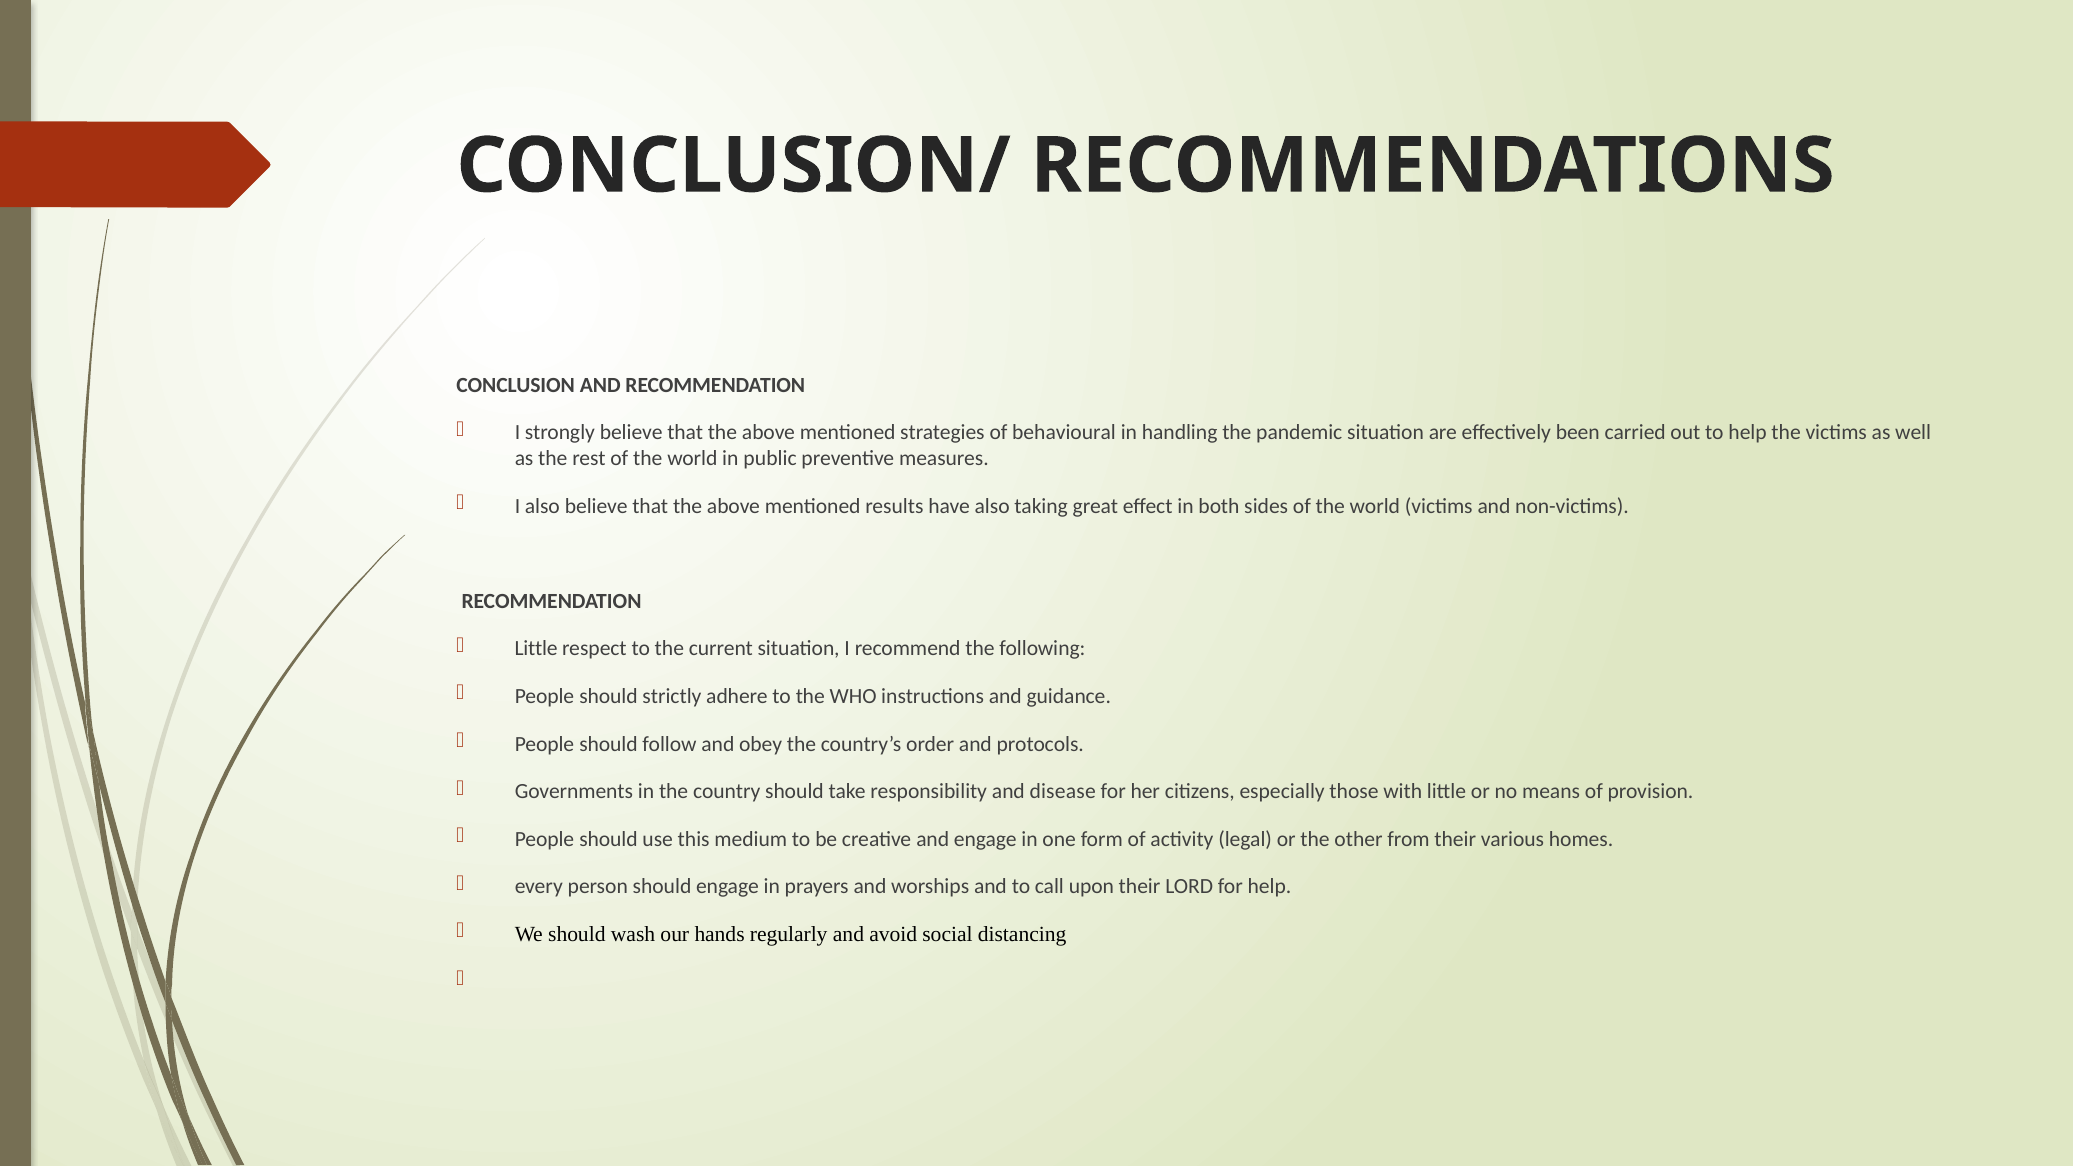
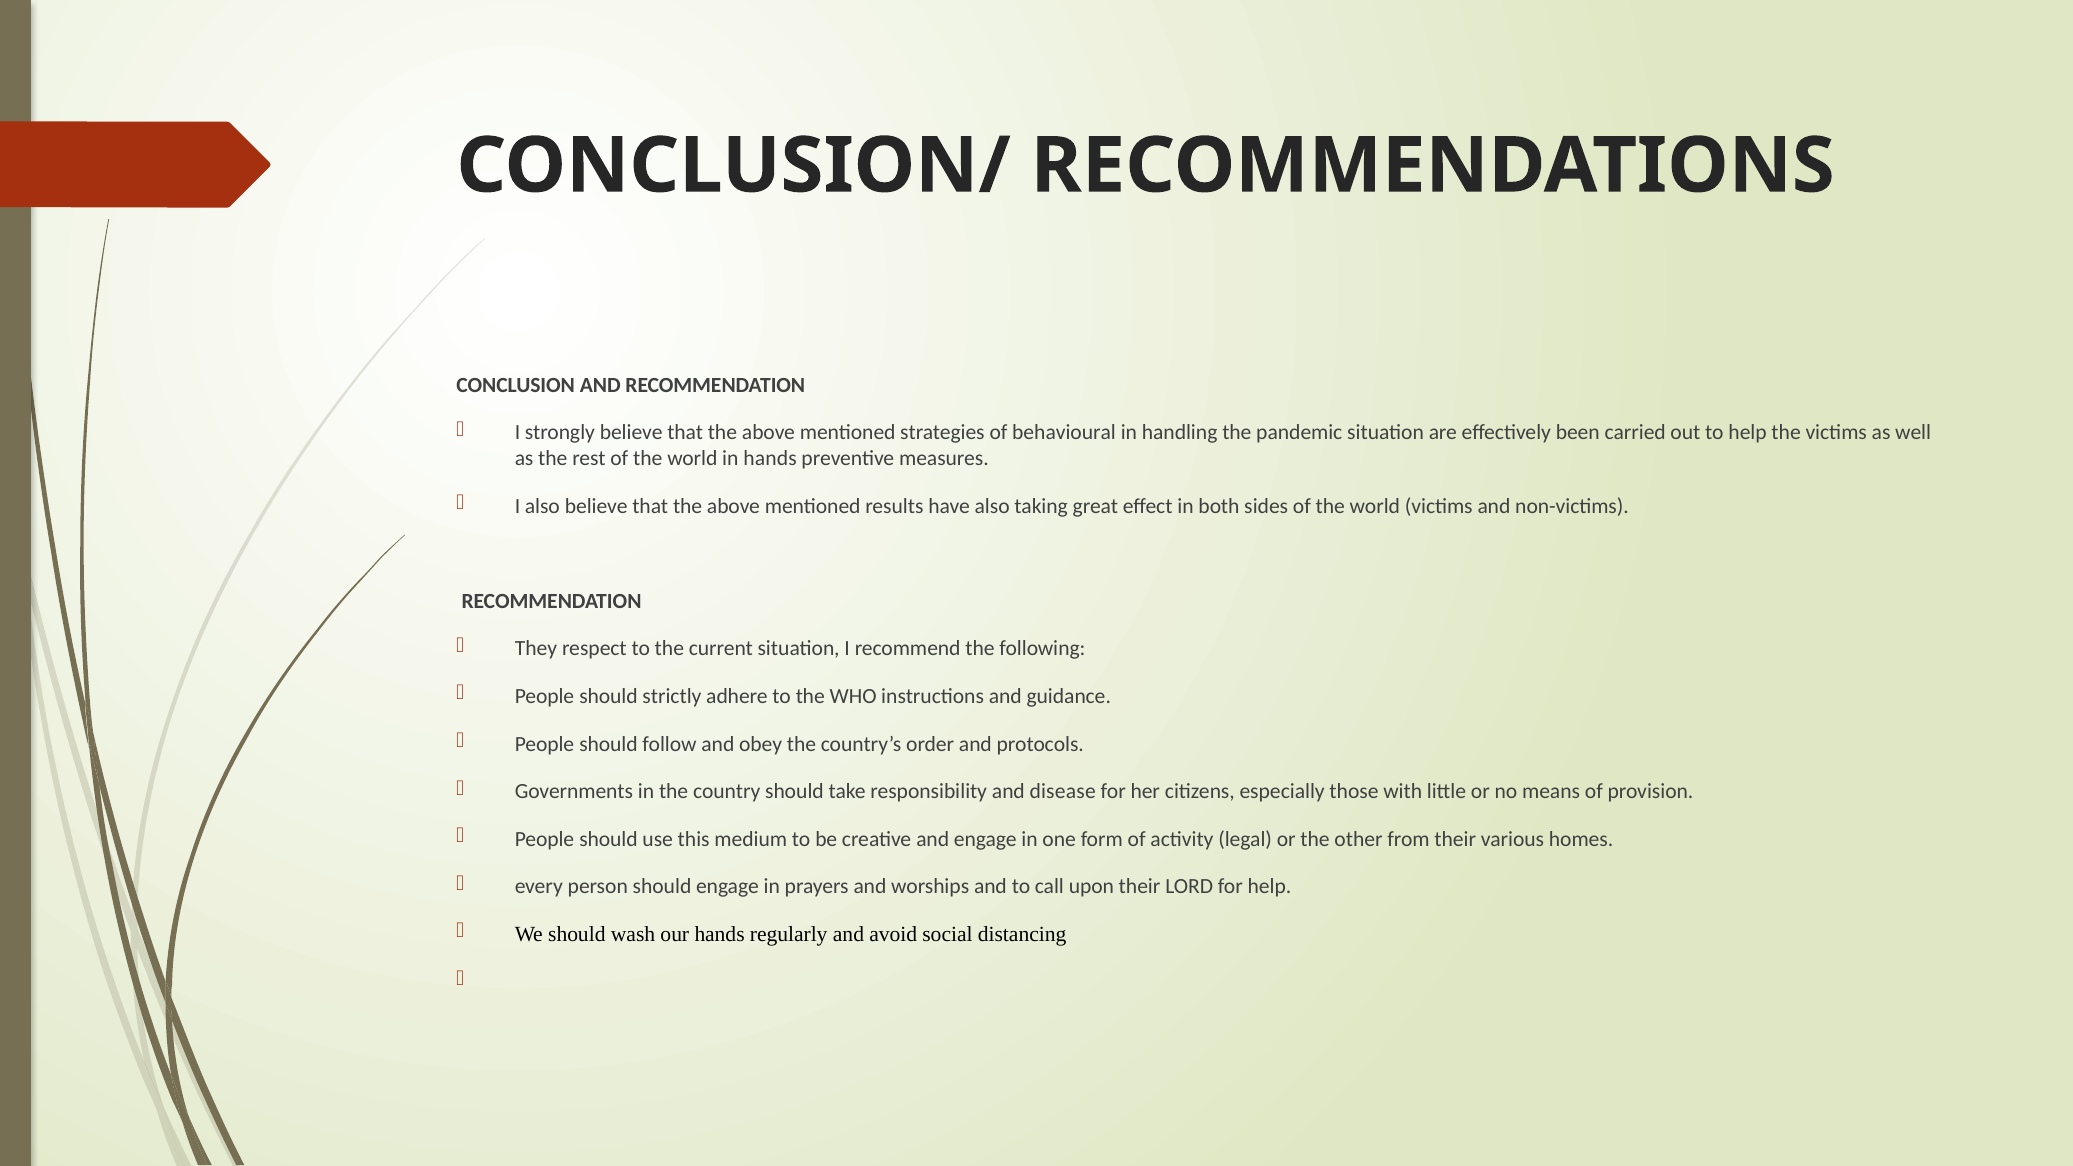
in public: public -> hands
Little at (536, 649): Little -> They
